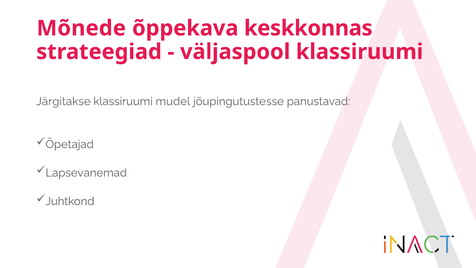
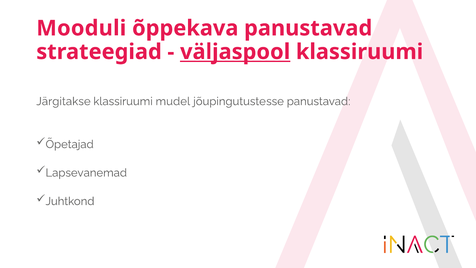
Mõnede: Mõnede -> Mooduli
õppekava keskkonnas: keskkonnas -> panustavad
väljaspool underline: none -> present
